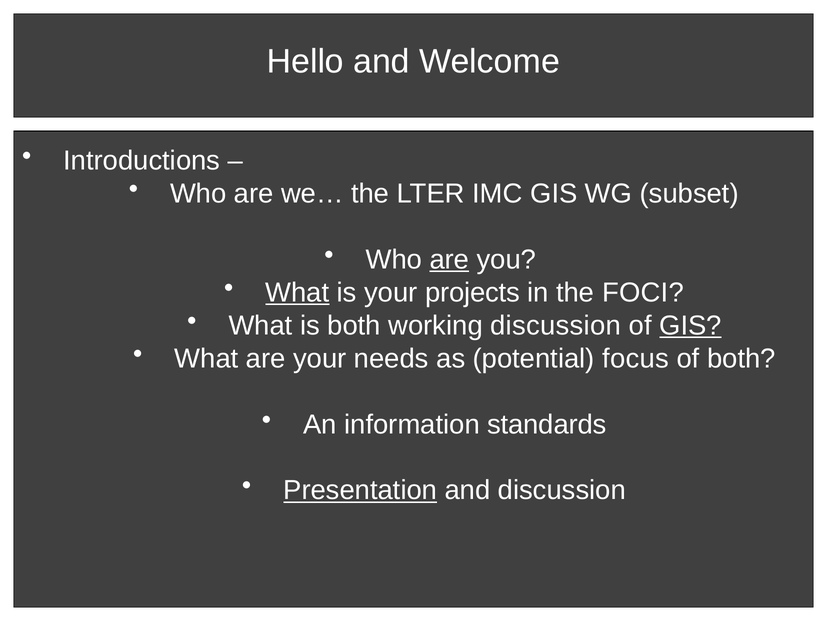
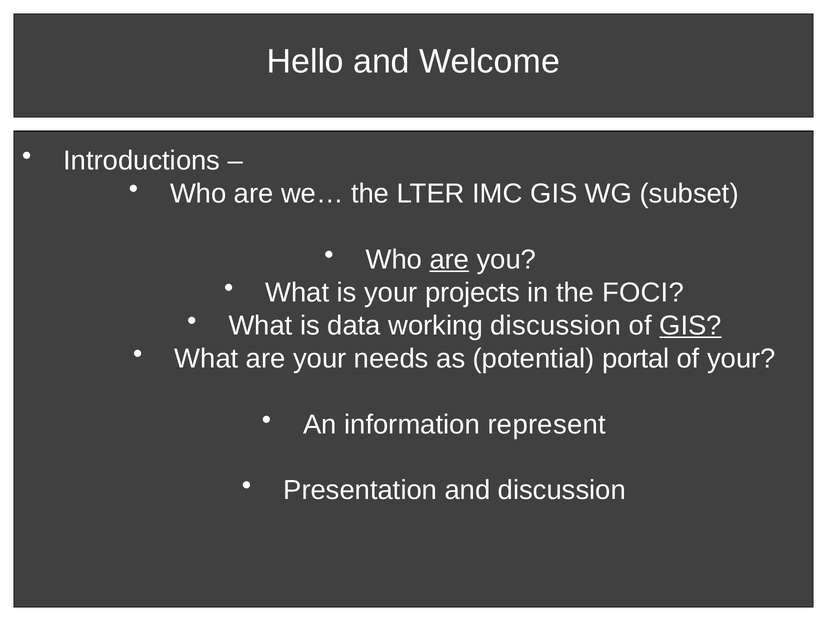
What at (297, 292) underline: present -> none
is both: both -> data
focus: focus -> portal
of both: both -> your
standards: standards -> represent
Presentation underline: present -> none
